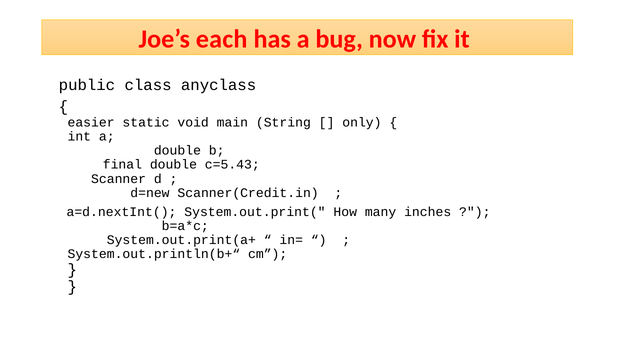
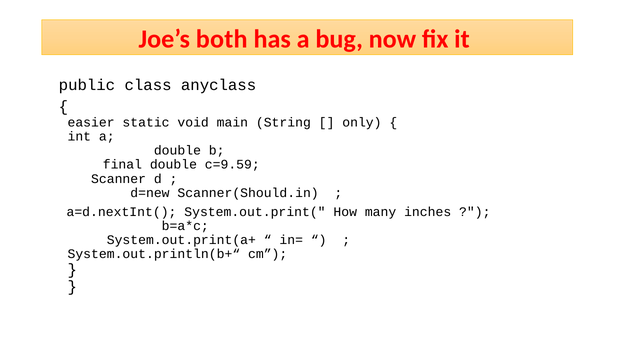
each: each -> both
c=5.43: c=5.43 -> c=9.59
Scanner(Credit.in: Scanner(Credit.in -> Scanner(Should.in
